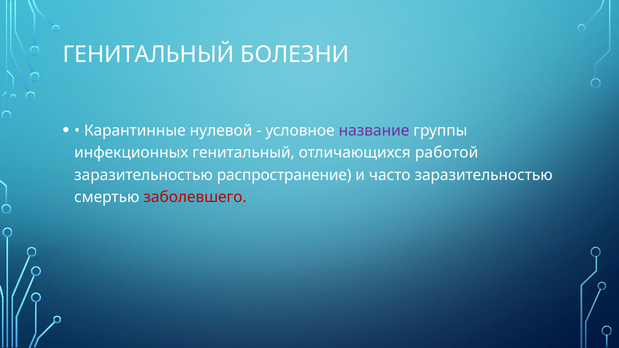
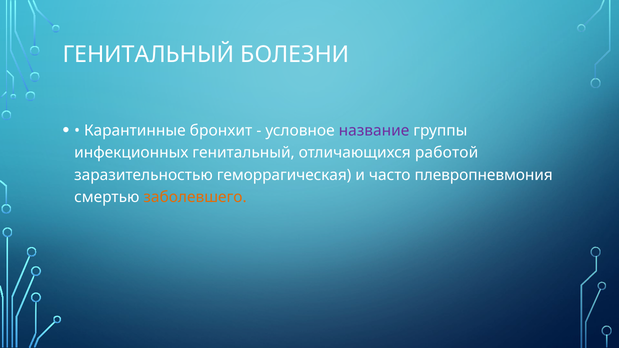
нулевой: нулевой -> бронхит
распространение: распространение -> геморрагическая
часто заразительностью: заразительностью -> плевропневмония
заболевшего colour: red -> orange
